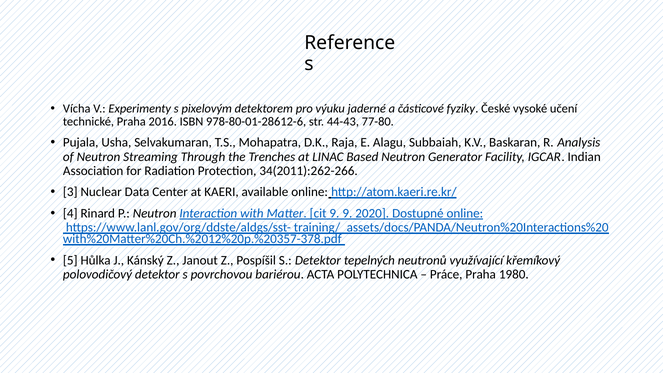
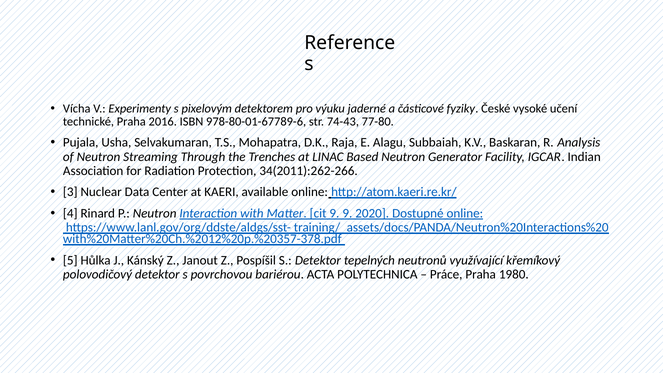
978-80-01-28612-6: 978-80-01-28612-6 -> 978-80-01-67789-6
44-43: 44-43 -> 74-43
